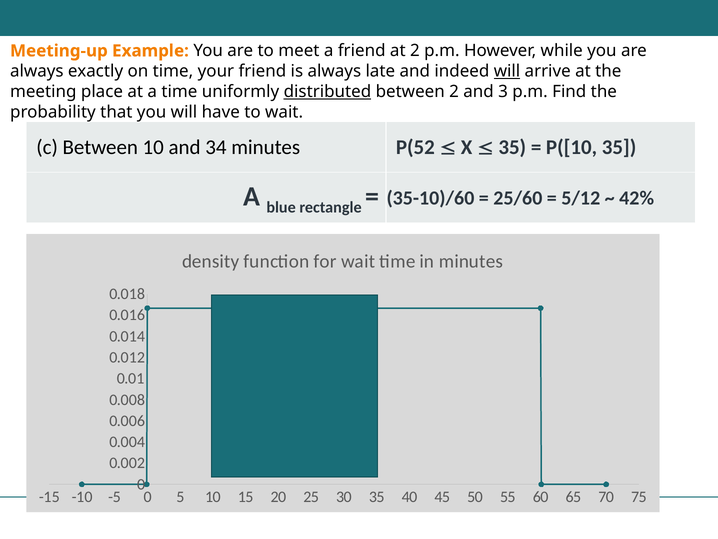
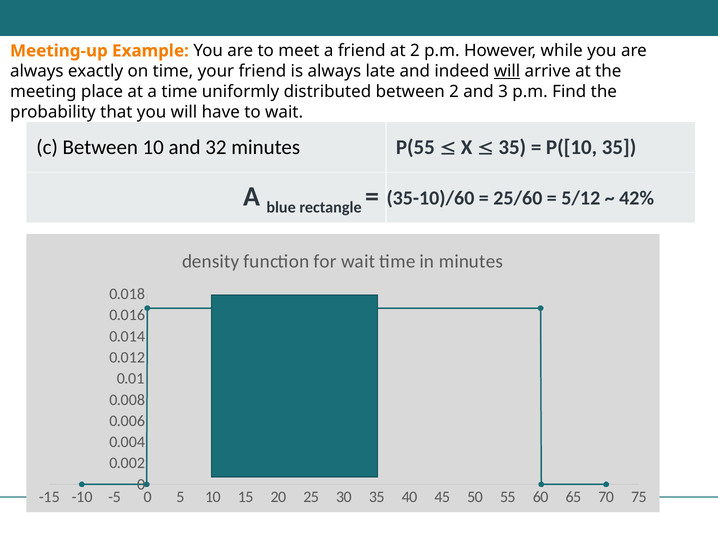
distributed underline: present -> none
34: 34 -> 32
P(52: P(52 -> P(55
